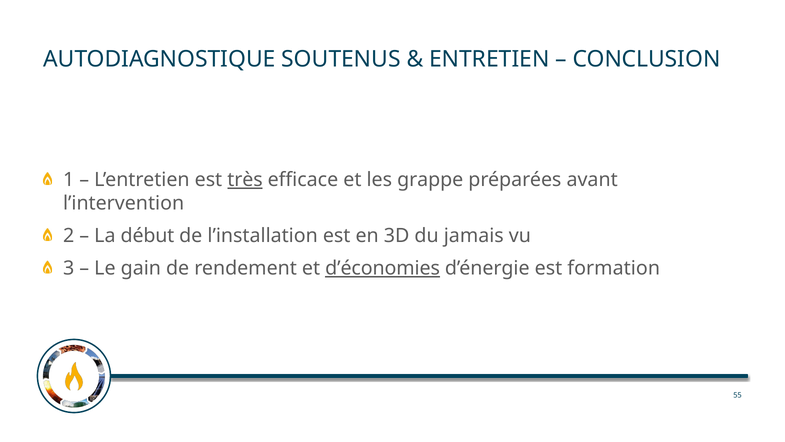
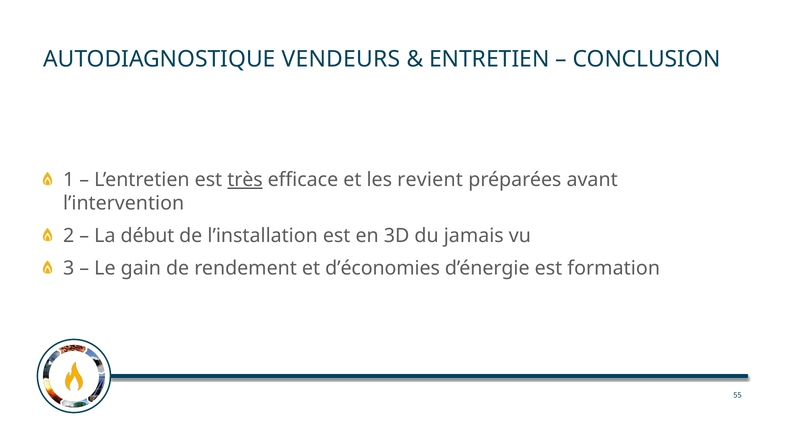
SOUTENUS: SOUTENUS -> VENDEURS
grappe: grappe -> revient
d’économies underline: present -> none
